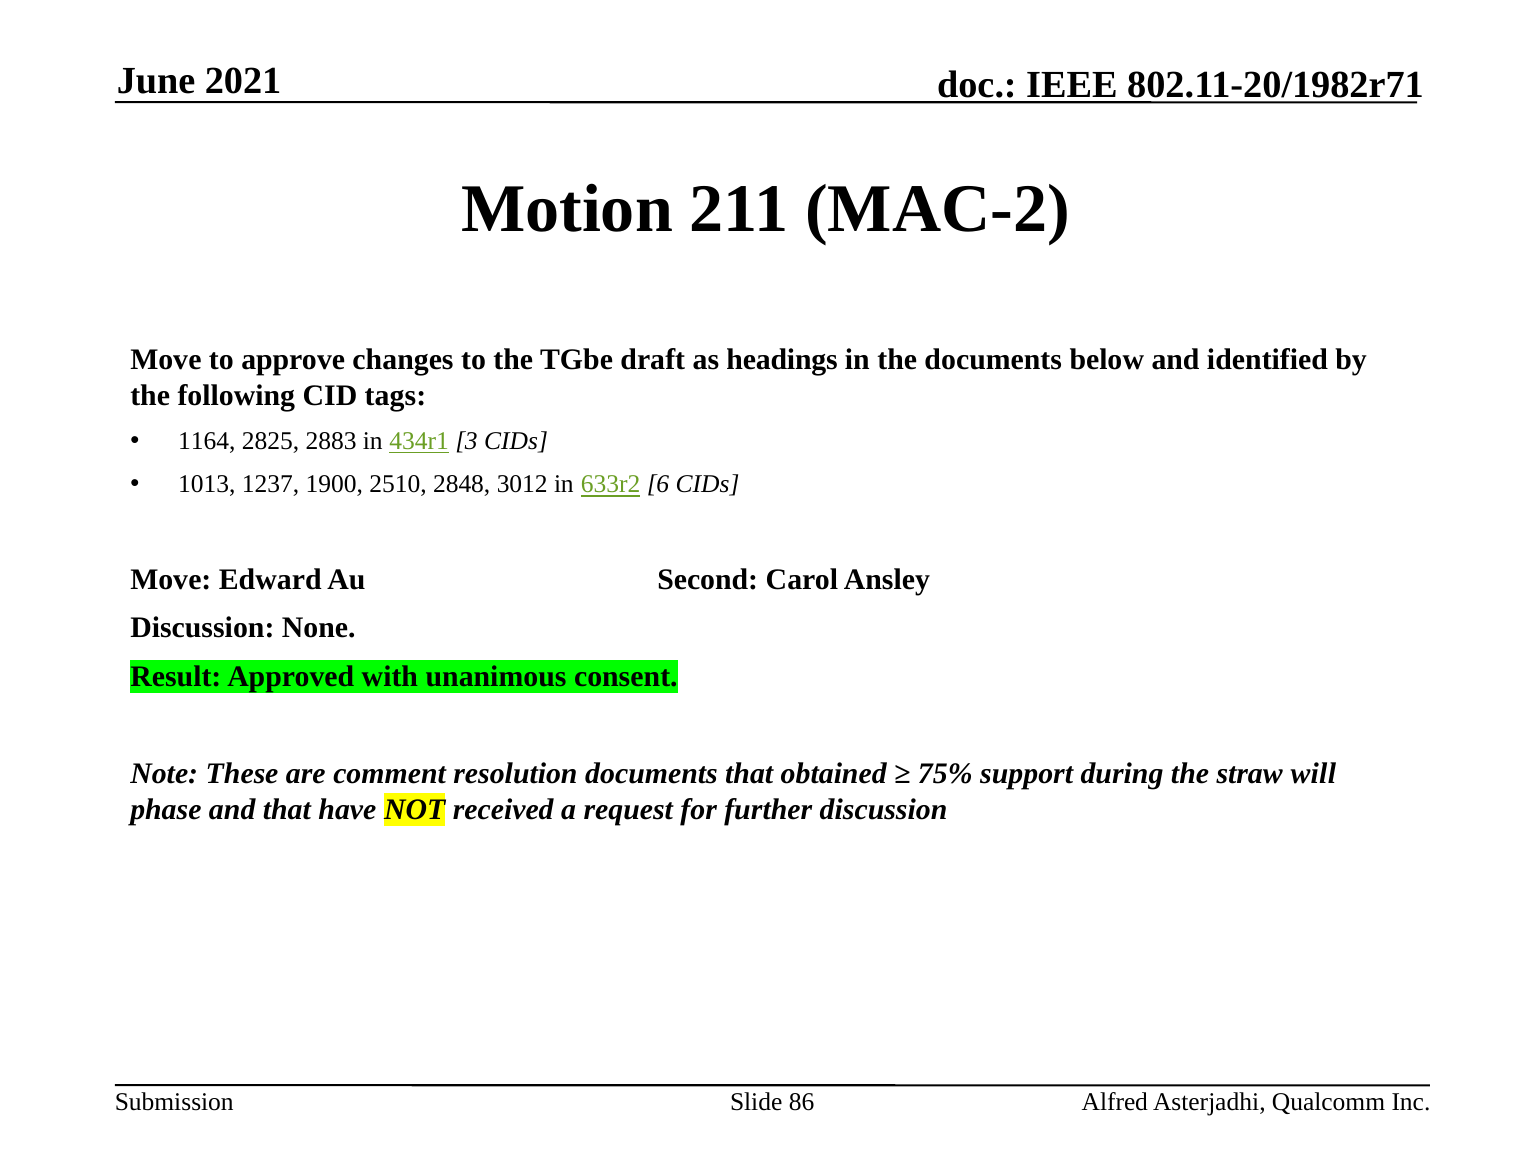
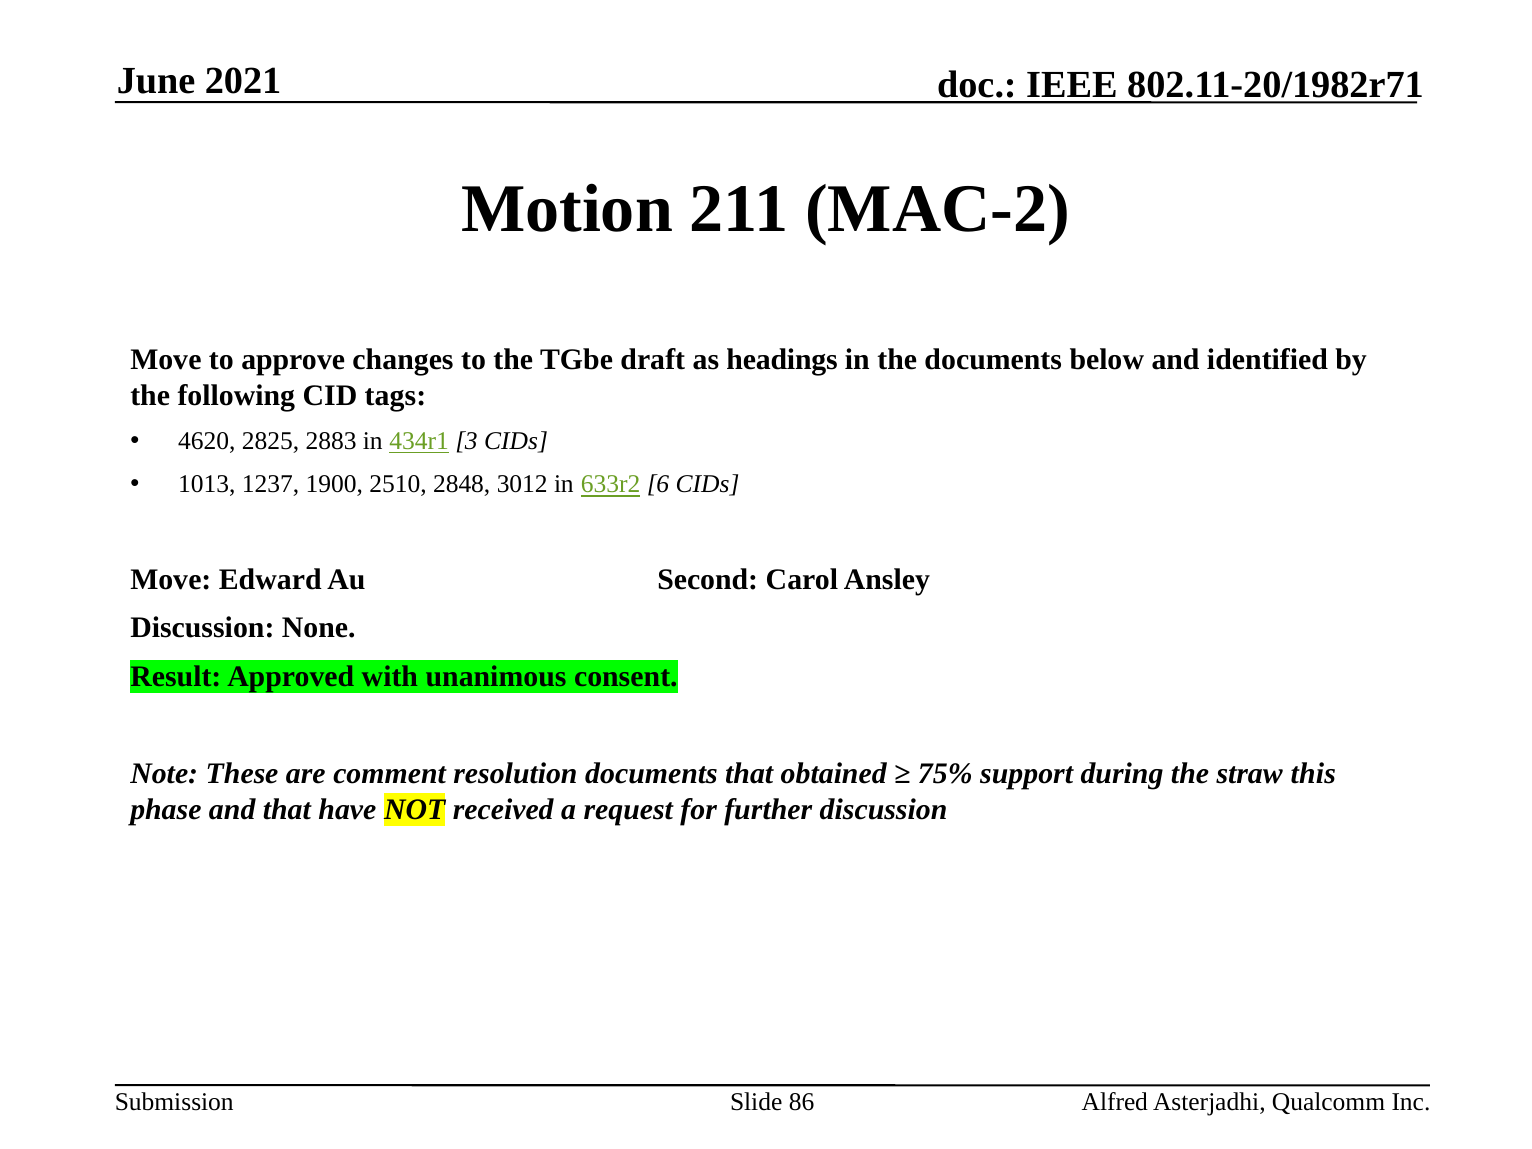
1164: 1164 -> 4620
will: will -> this
